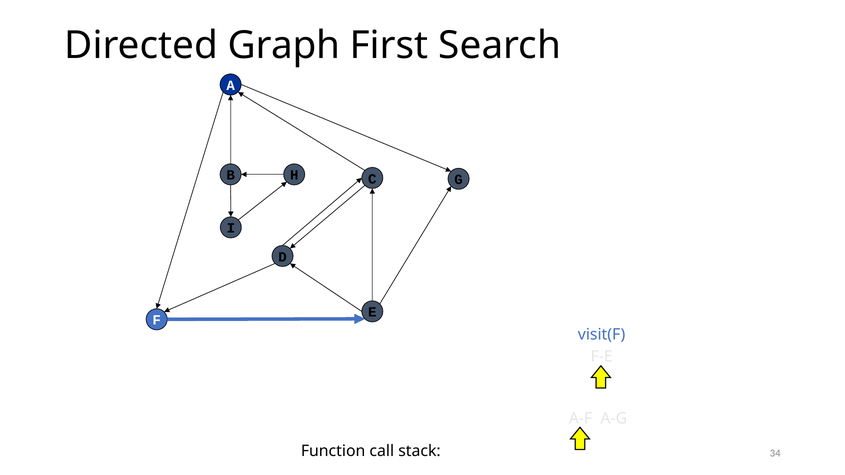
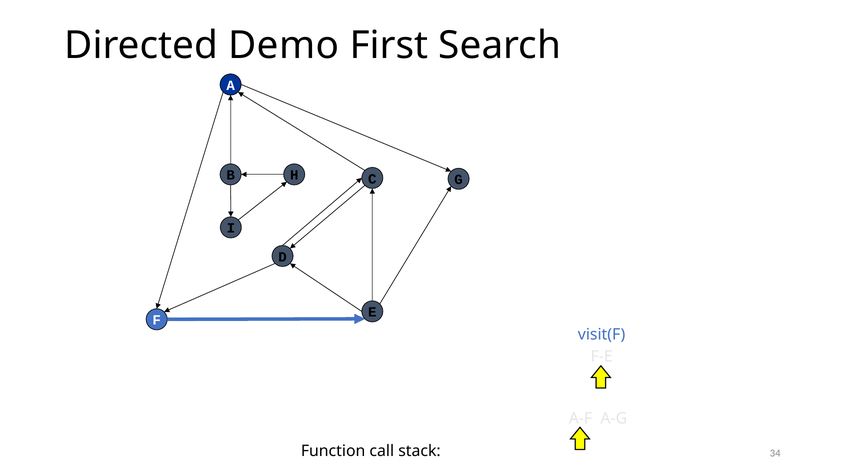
Graph: Graph -> Demo
